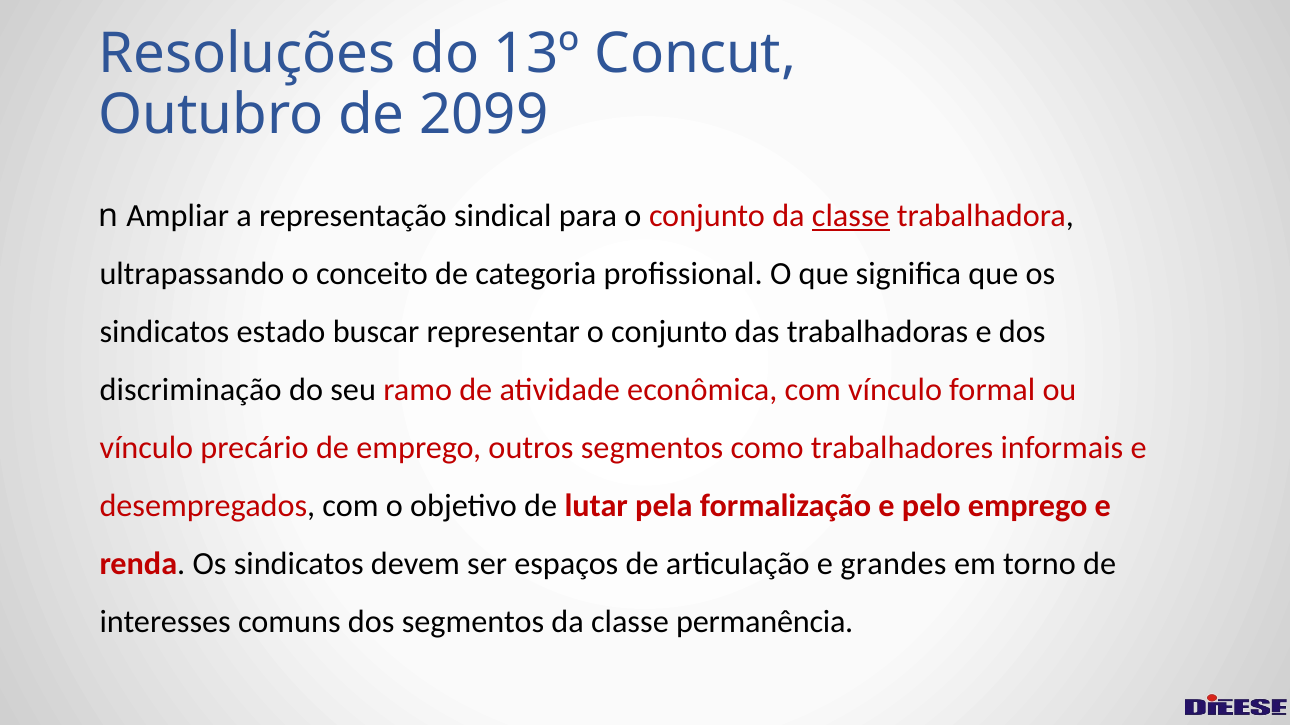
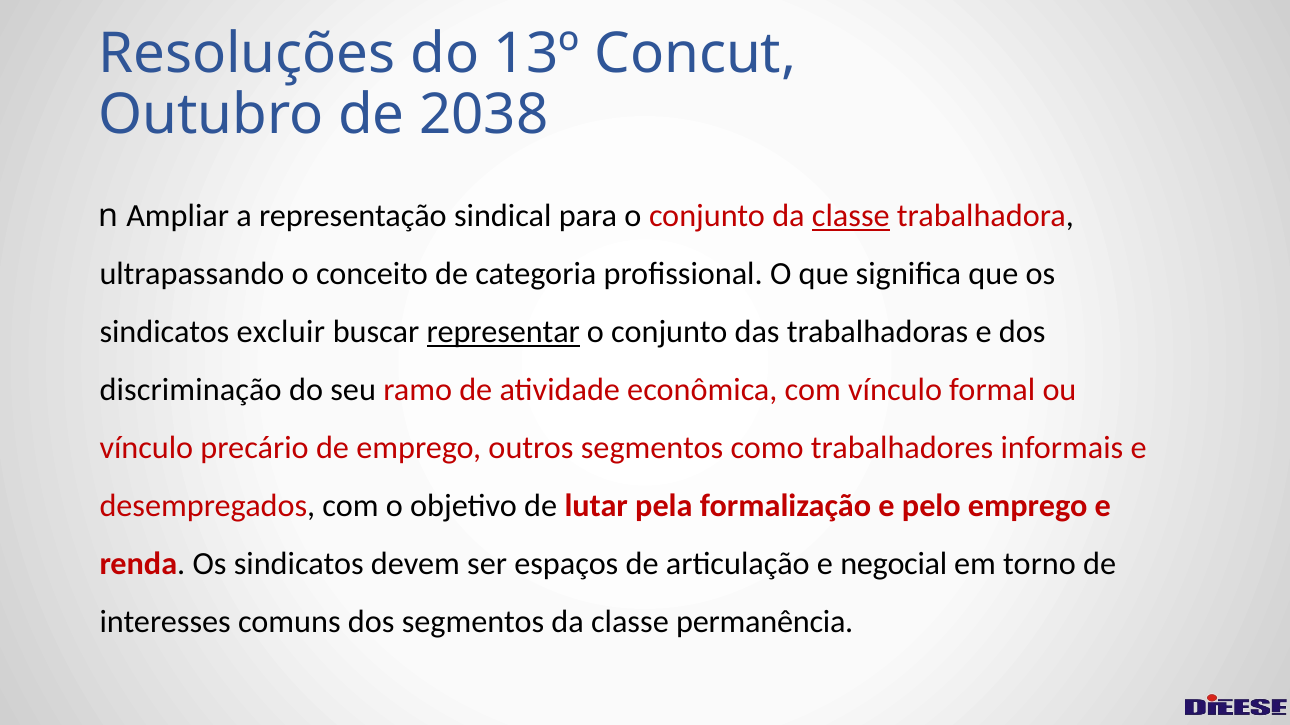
2099: 2099 -> 2038
estado: estado -> excluir
representar underline: none -> present
grandes: grandes -> negocial
